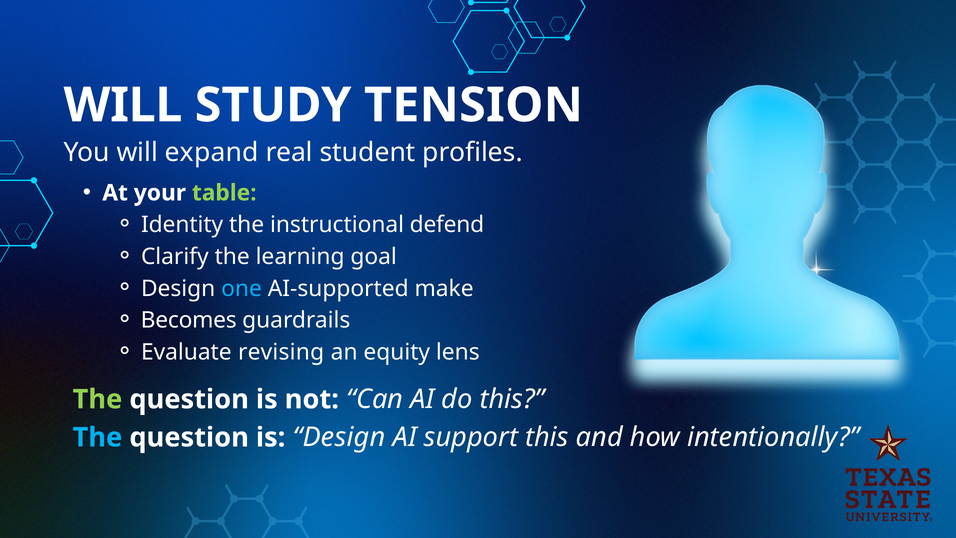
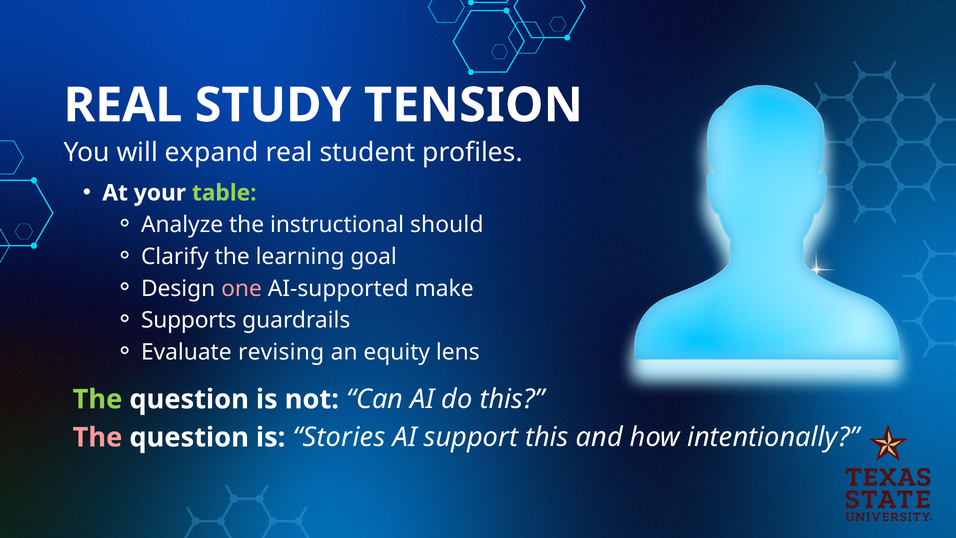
WILL at (123, 105): WILL -> REAL
Identity: Identity -> Analyze
defend: defend -> should
one colour: light blue -> pink
Becomes: Becomes -> Supports
The at (97, 437) colour: light blue -> pink
is Design: Design -> Stories
